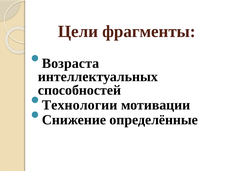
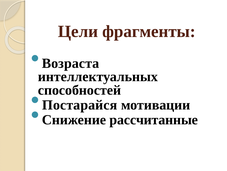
Технологии: Технологии -> Постарайся
определённые: определённые -> рассчитанные
